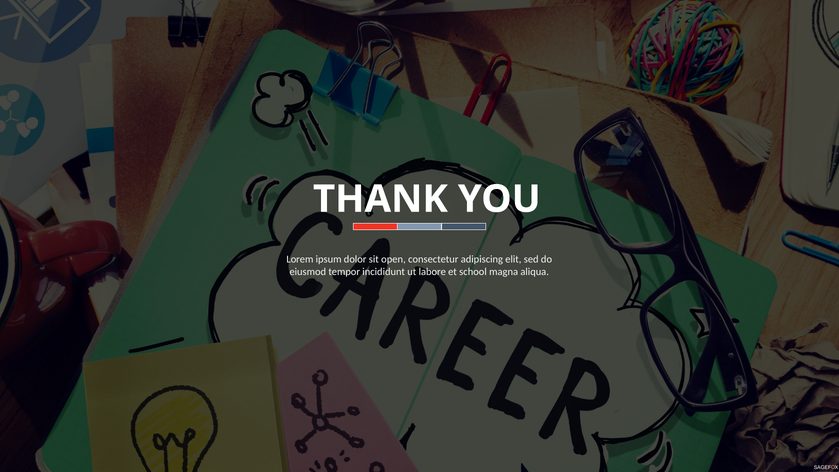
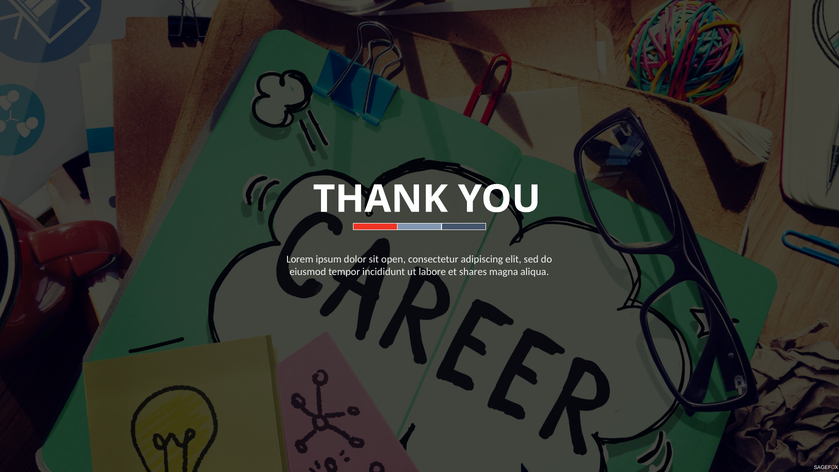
school: school -> shares
